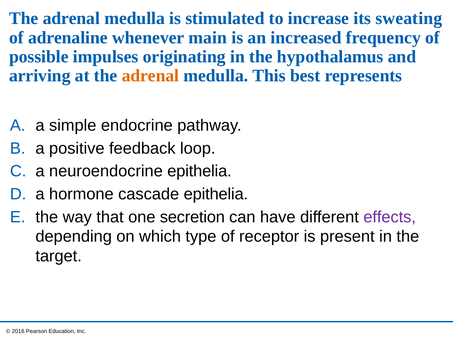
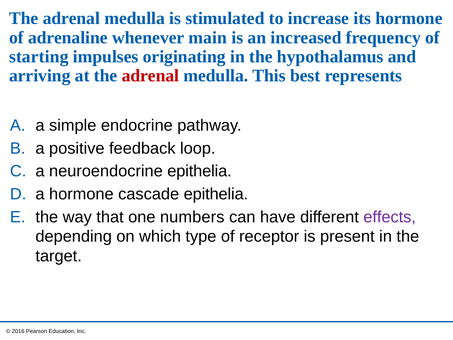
its sweating: sweating -> hormone
possible: possible -> starting
adrenal at (150, 76) colour: orange -> red
secretion: secretion -> numbers
